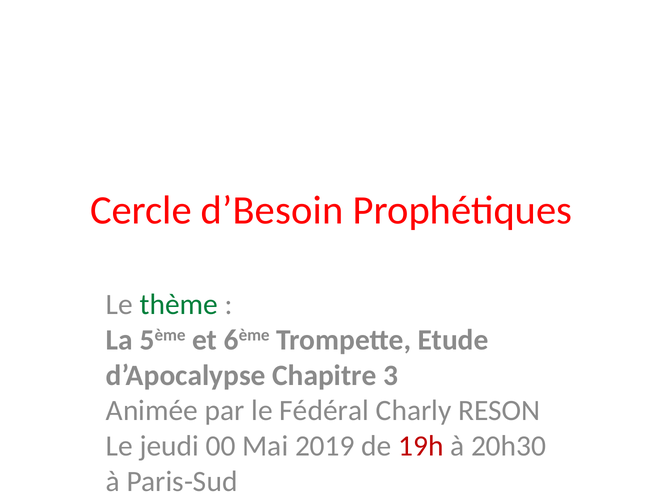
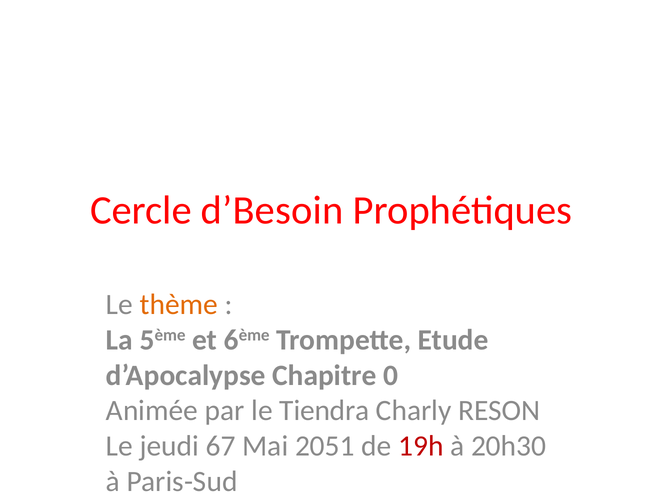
thème colour: green -> orange
3: 3 -> 0
Fédéral: Fédéral -> Tiendra
00: 00 -> 67
2019: 2019 -> 2051
